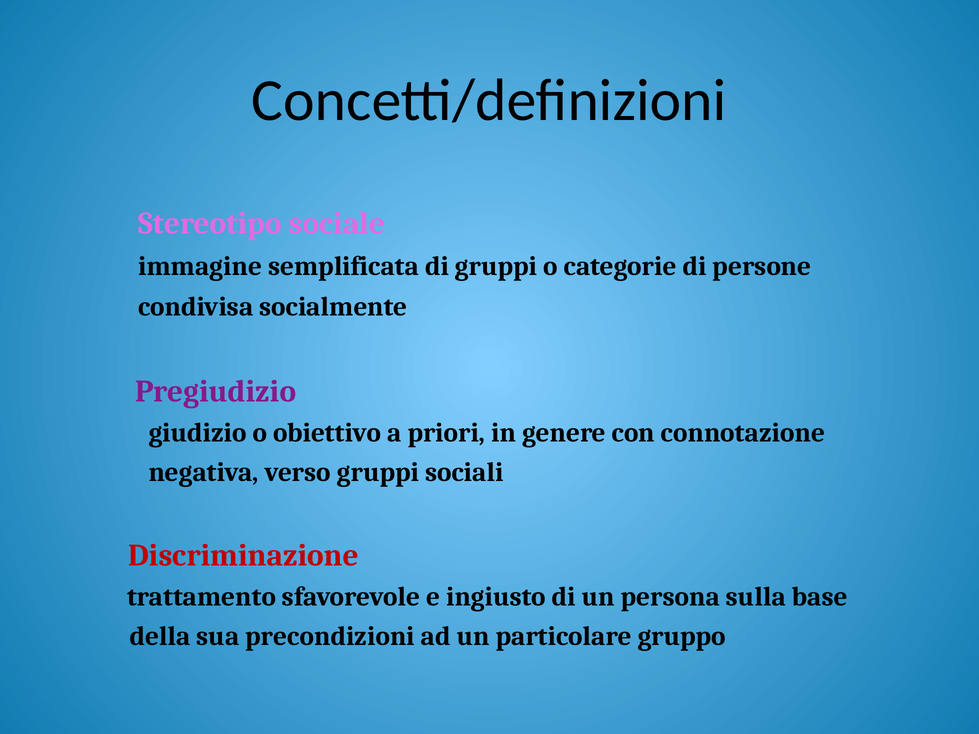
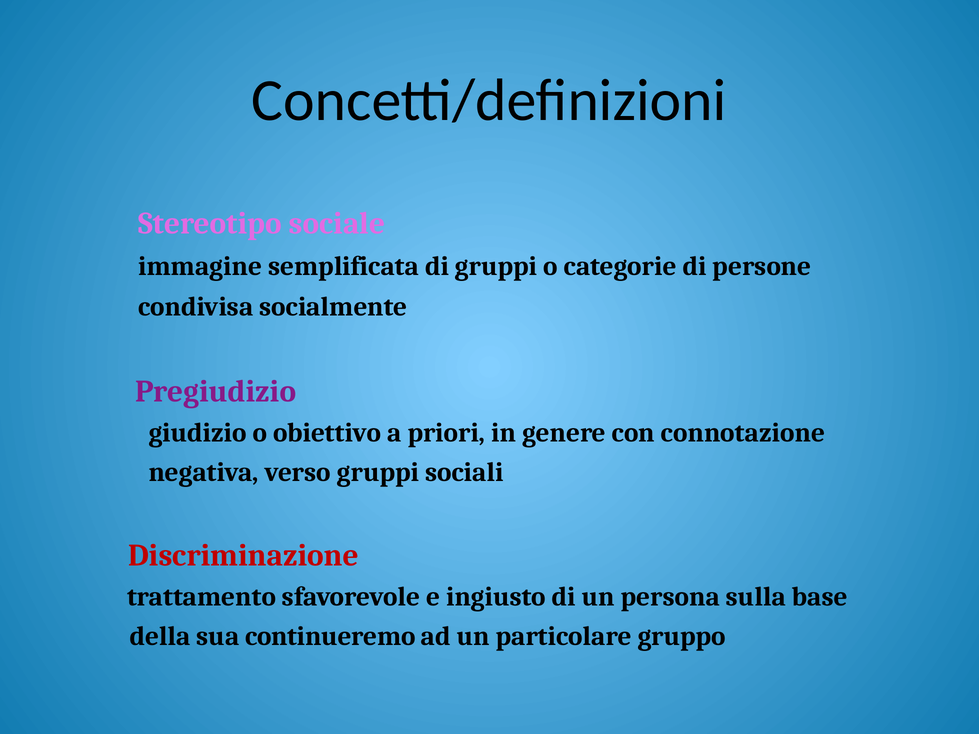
precondizioni: precondizioni -> continueremo
